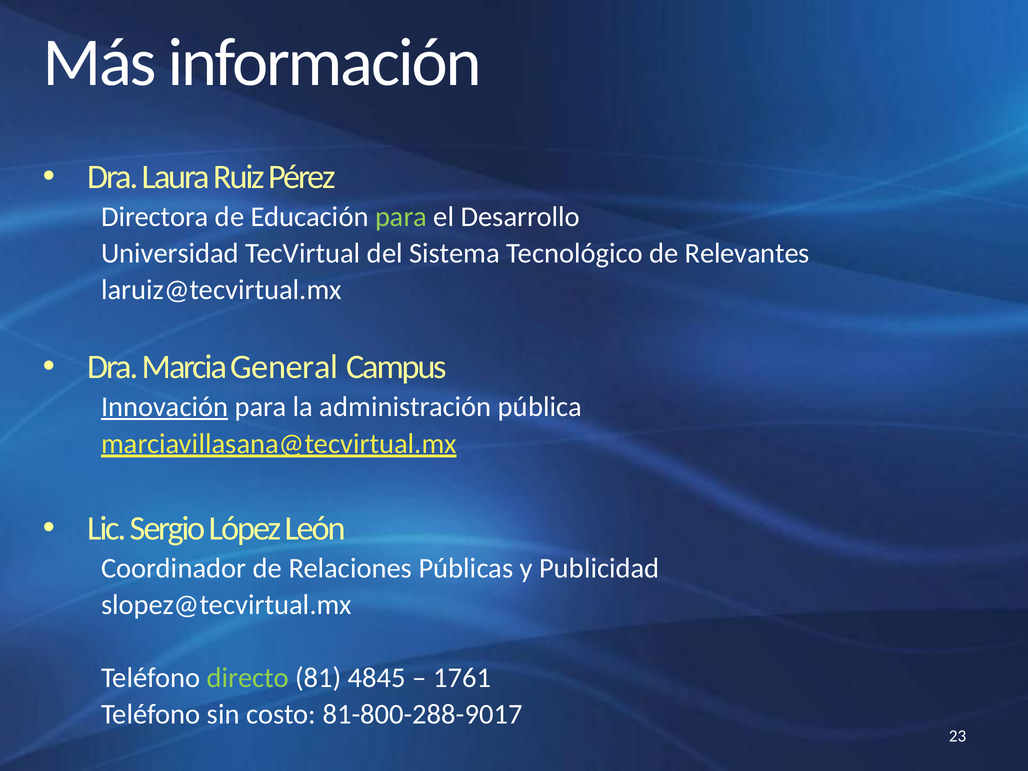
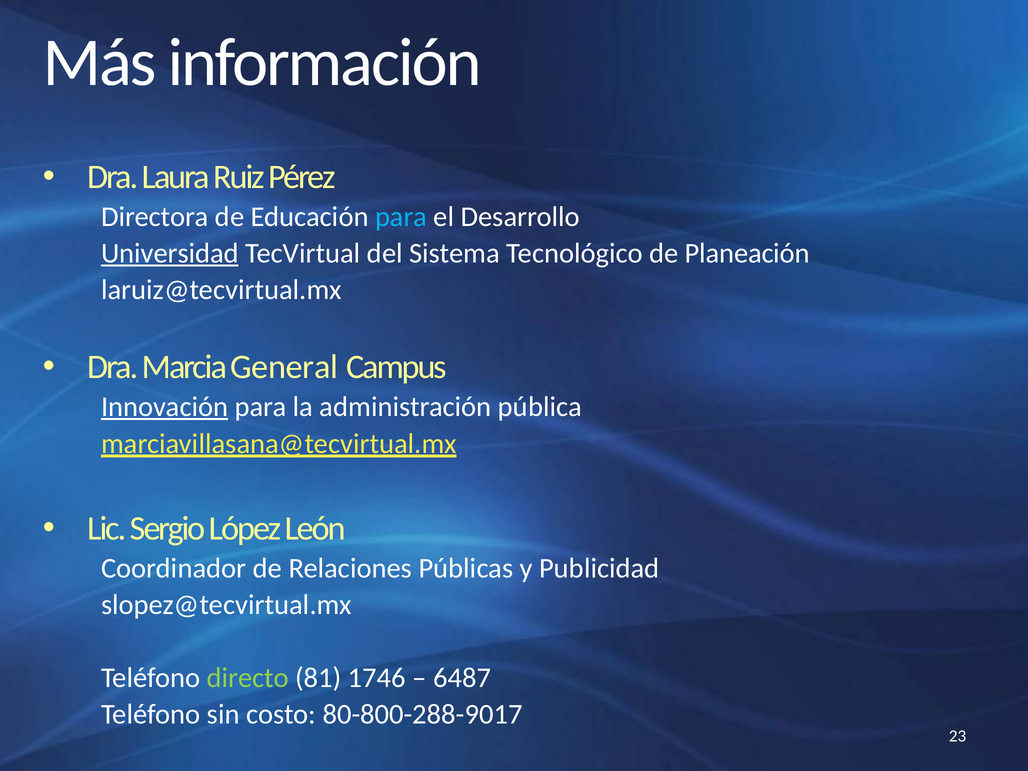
para at (401, 217) colour: light green -> light blue
Universidad underline: none -> present
Relevantes: Relevantes -> Planeación
4845: 4845 -> 1746
1761: 1761 -> 6487
81-800-288-9017: 81-800-288-9017 -> 80-800-288-9017
